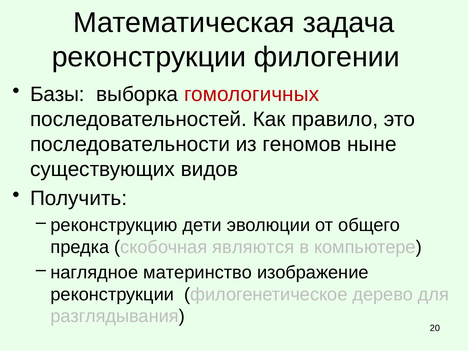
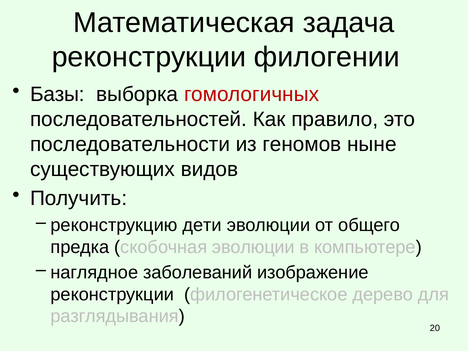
скобочная являются: являются -> эволюции
материнство: материнство -> заболеваний
